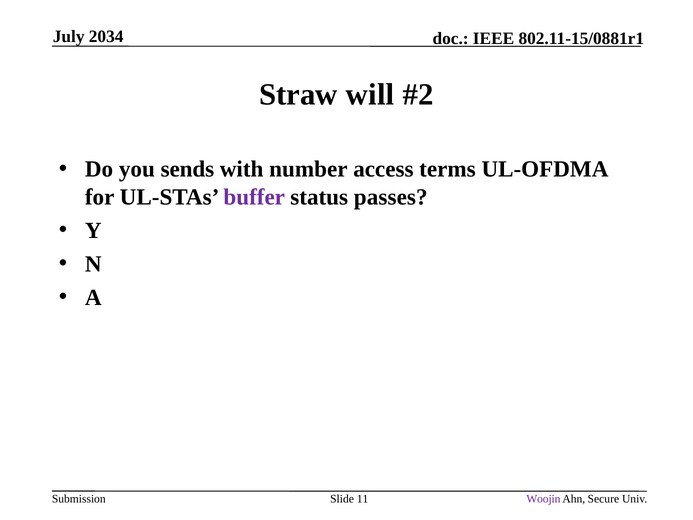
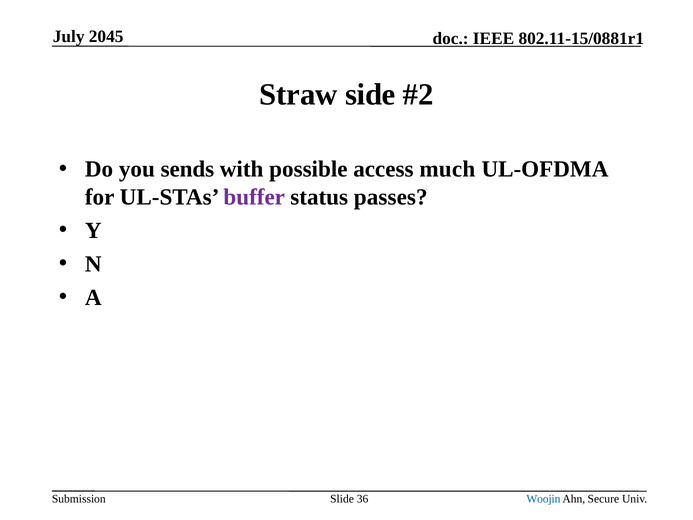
2034: 2034 -> 2045
will: will -> side
number: number -> possible
terms: terms -> much
11: 11 -> 36
Woojin colour: purple -> blue
